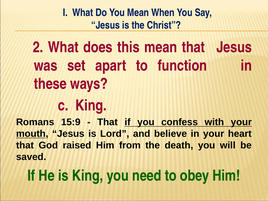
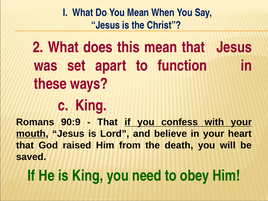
15:9: 15:9 -> 90:9
